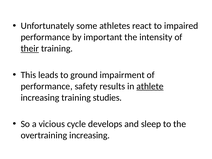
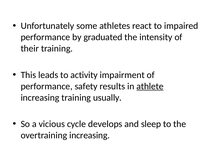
important: important -> graduated
their underline: present -> none
ground: ground -> activity
studies: studies -> usually
